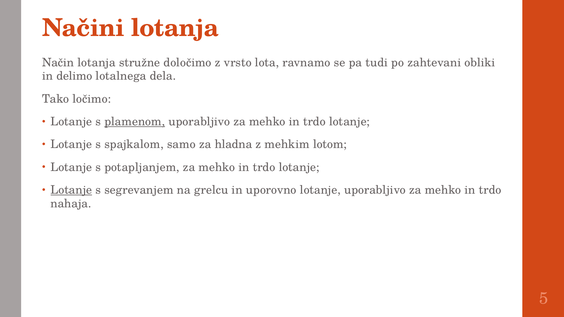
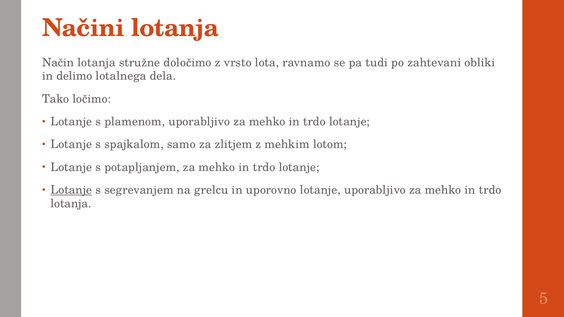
plamenom underline: present -> none
hladna: hladna -> zlitjem
nahaja at (71, 204): nahaja -> lotanja
